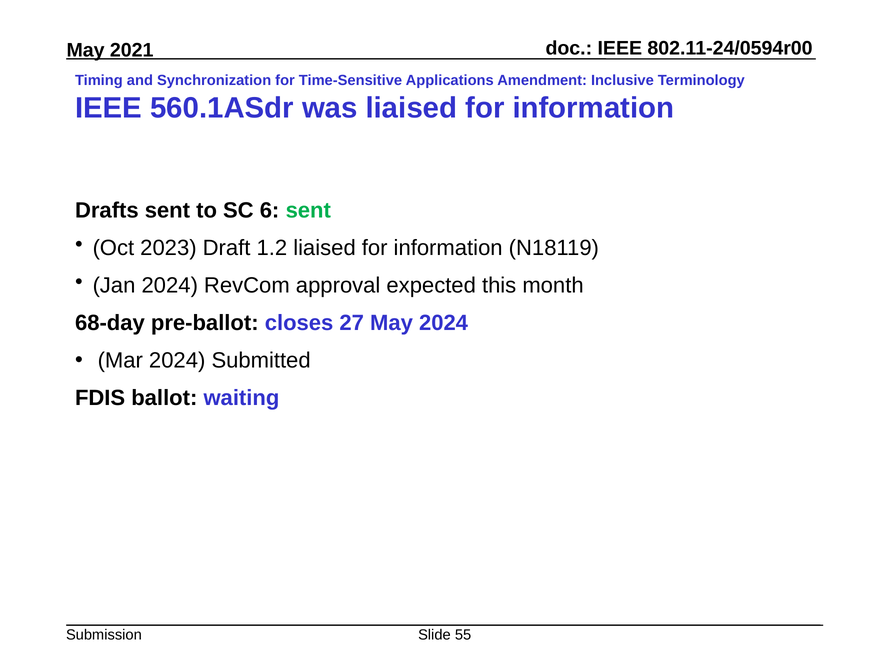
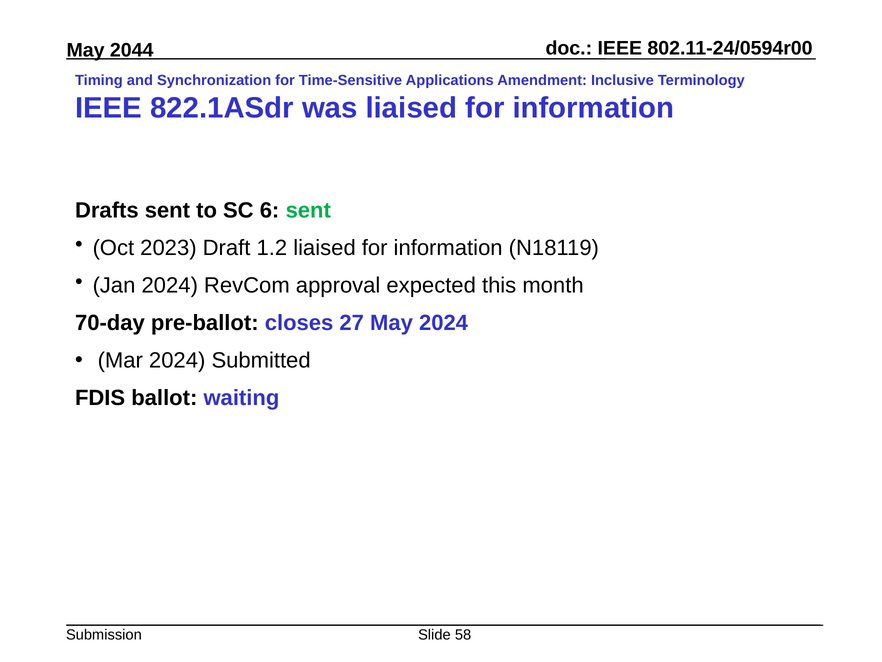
2021: 2021 -> 2044
560.1ASdr: 560.1ASdr -> 822.1ASdr
68-day: 68-day -> 70-day
55: 55 -> 58
